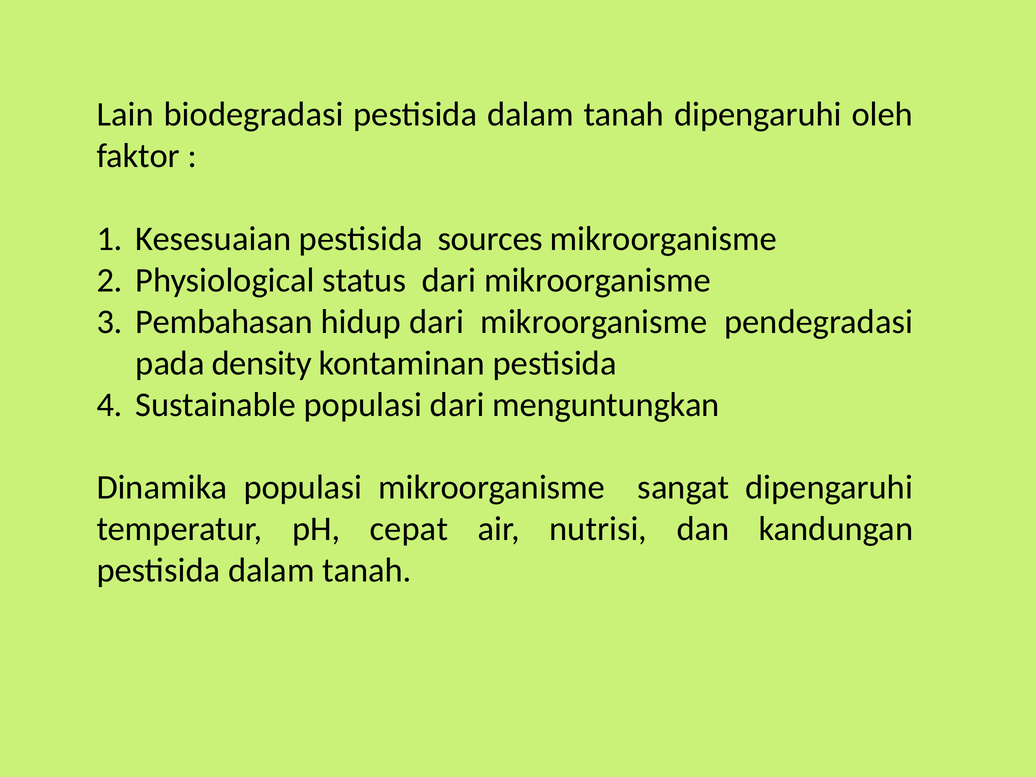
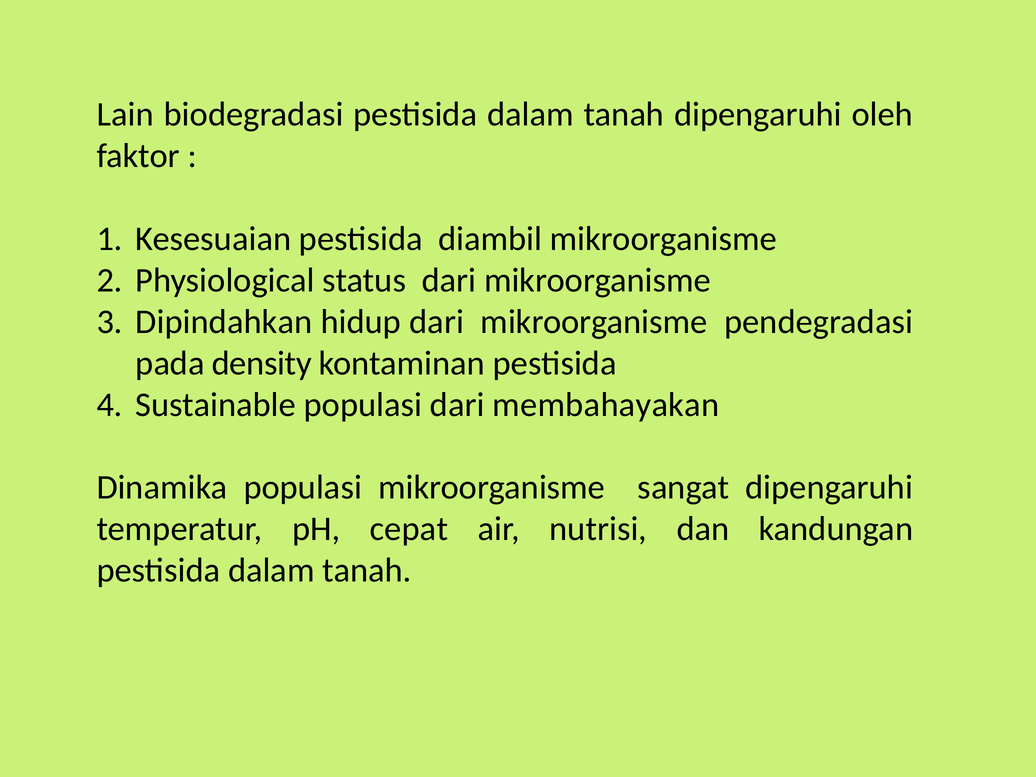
sources: sources -> diambil
Pembahasan: Pembahasan -> Dipindahkan
menguntungkan: menguntungkan -> membahayakan
